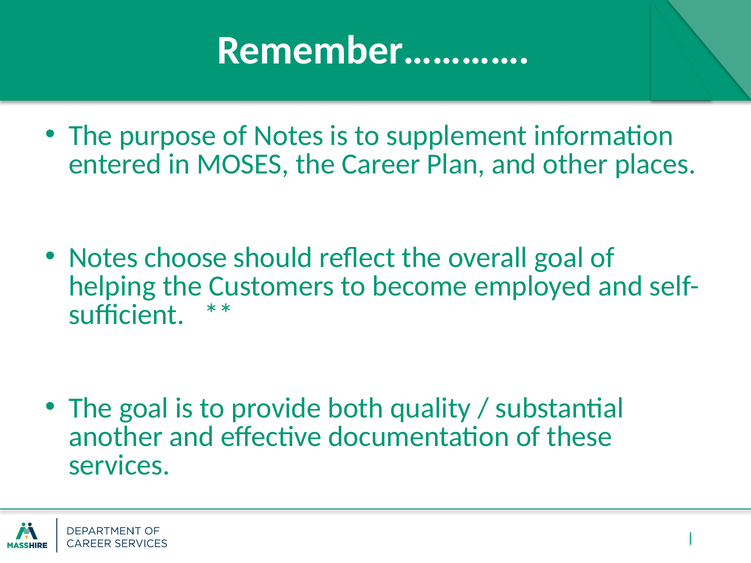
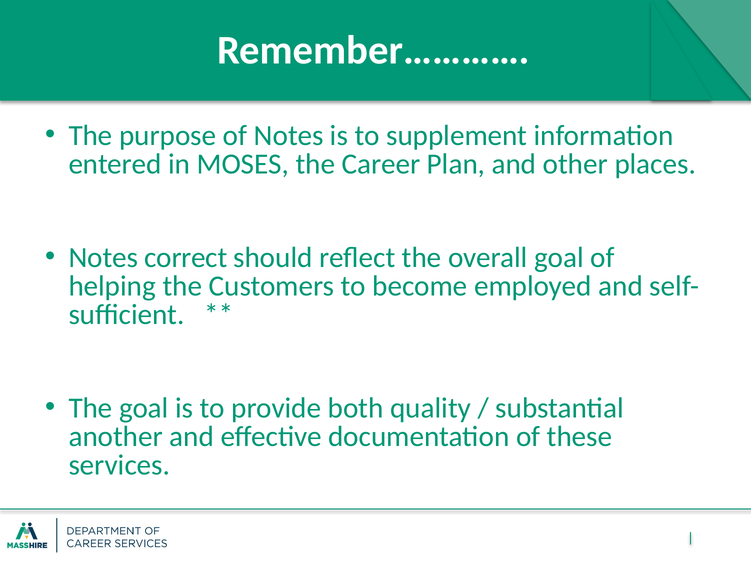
choose: choose -> correct
